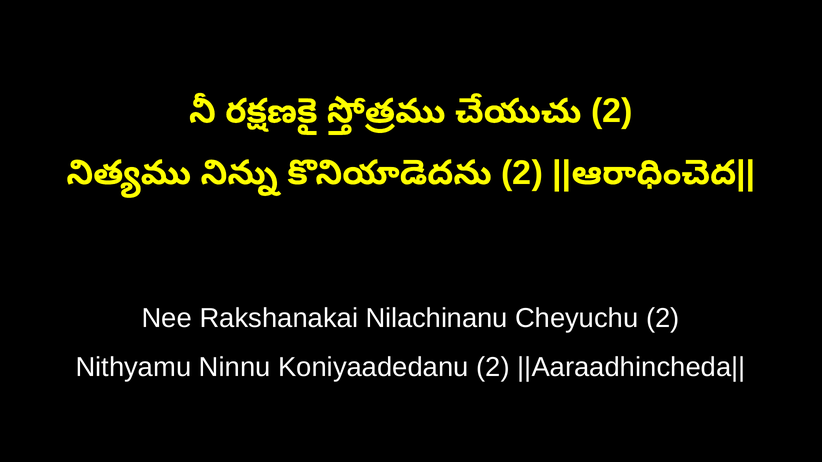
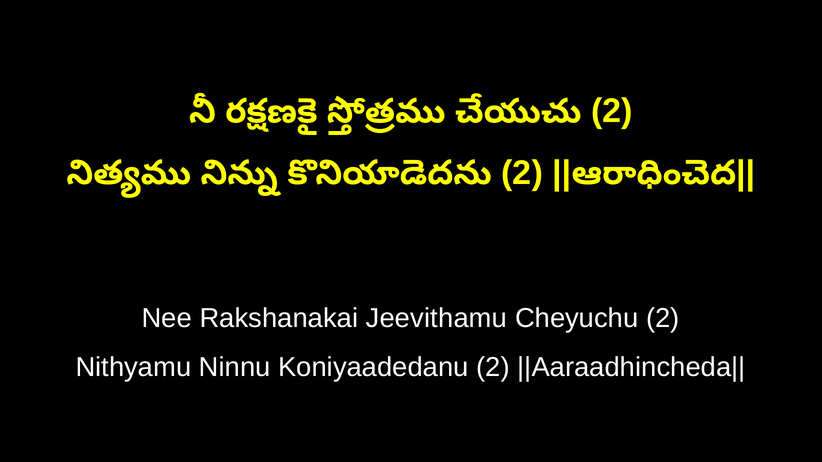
Nilachinanu: Nilachinanu -> Jeevithamu
